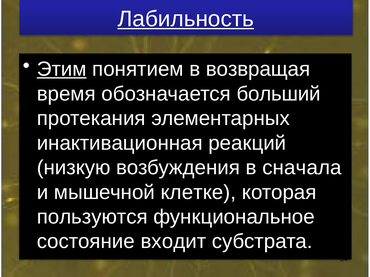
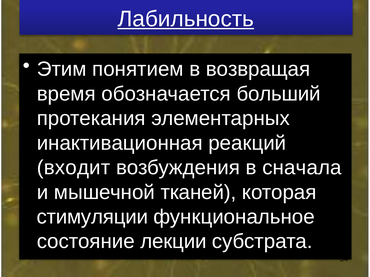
Этим underline: present -> none
низкую: низкую -> входит
клетке: клетке -> тканей
пользуются: пользуются -> стимуляции
входит: входит -> лекции
